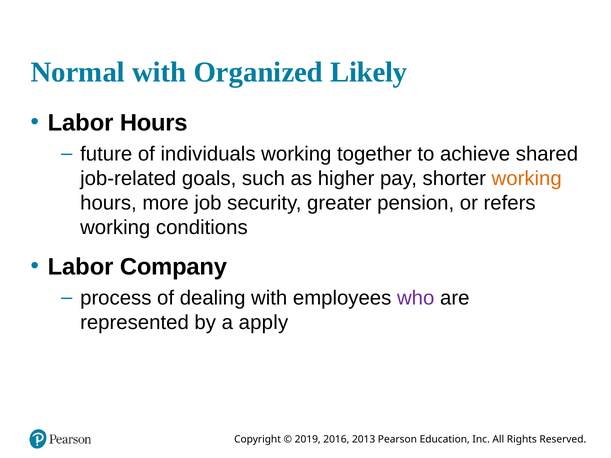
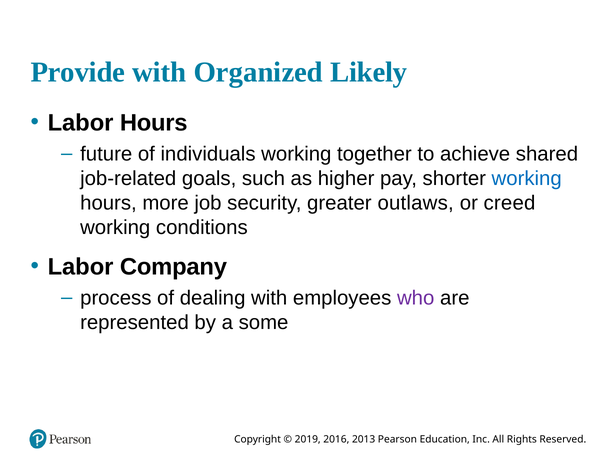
Normal: Normal -> Provide
working at (527, 179) colour: orange -> blue
pension: pension -> outlaws
refers: refers -> creed
apply: apply -> some
